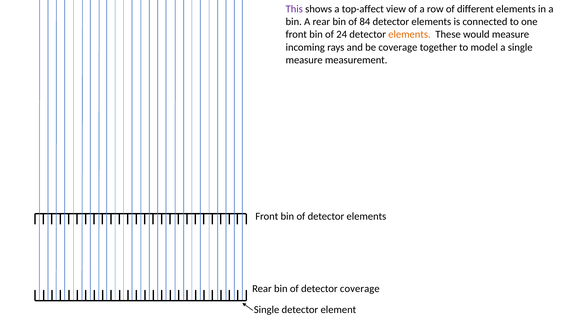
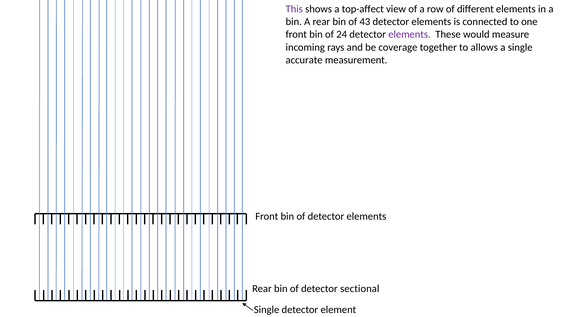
84: 84 -> 43
elements at (409, 34) colour: orange -> purple
model: model -> allows
measure at (304, 60): measure -> accurate
detector coverage: coverage -> sectional
